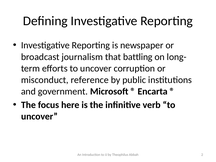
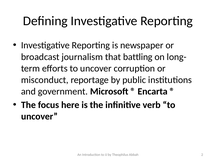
reference: reference -> reportage
